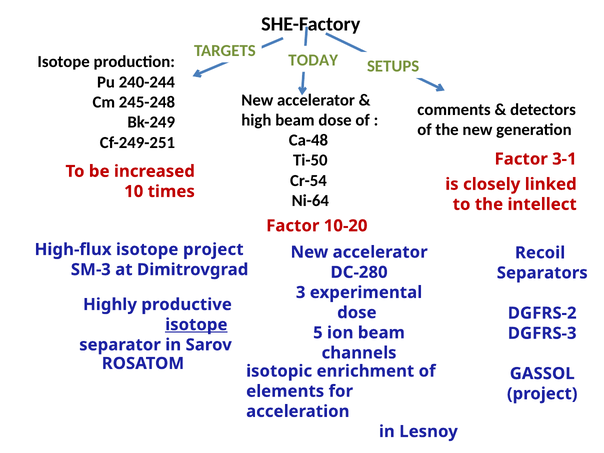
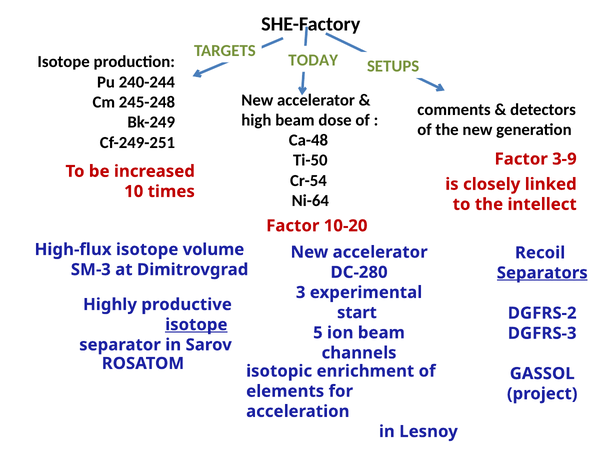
3-1: 3-1 -> 3-9
isotope project: project -> volume
Separators underline: none -> present
dose at (357, 313): dose -> start
